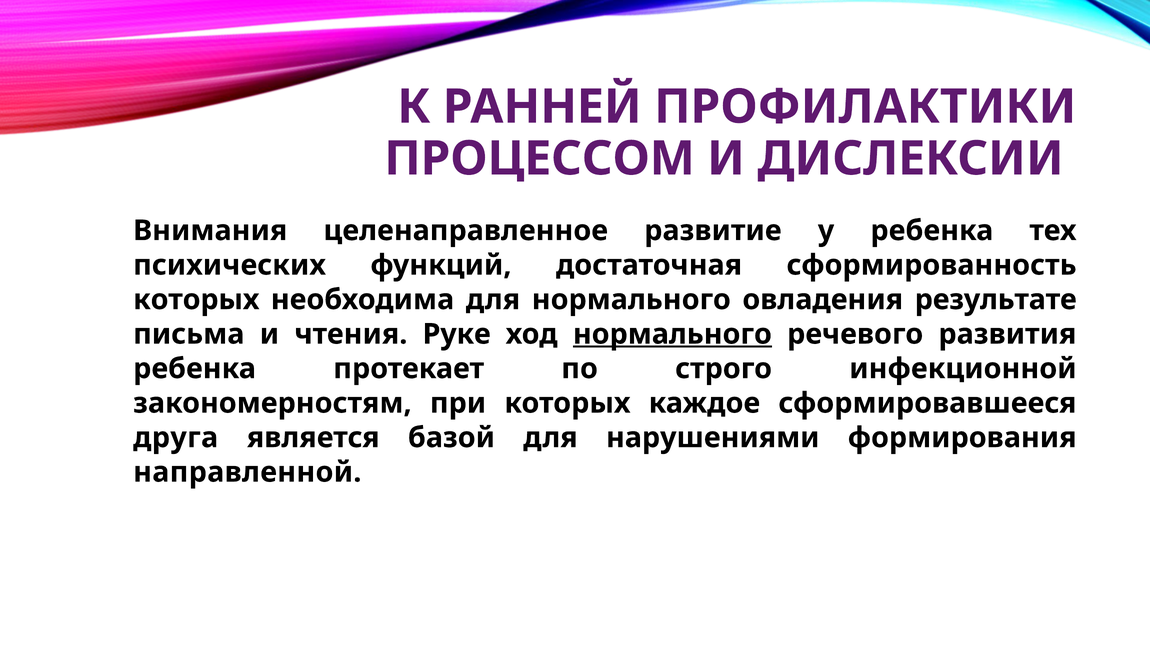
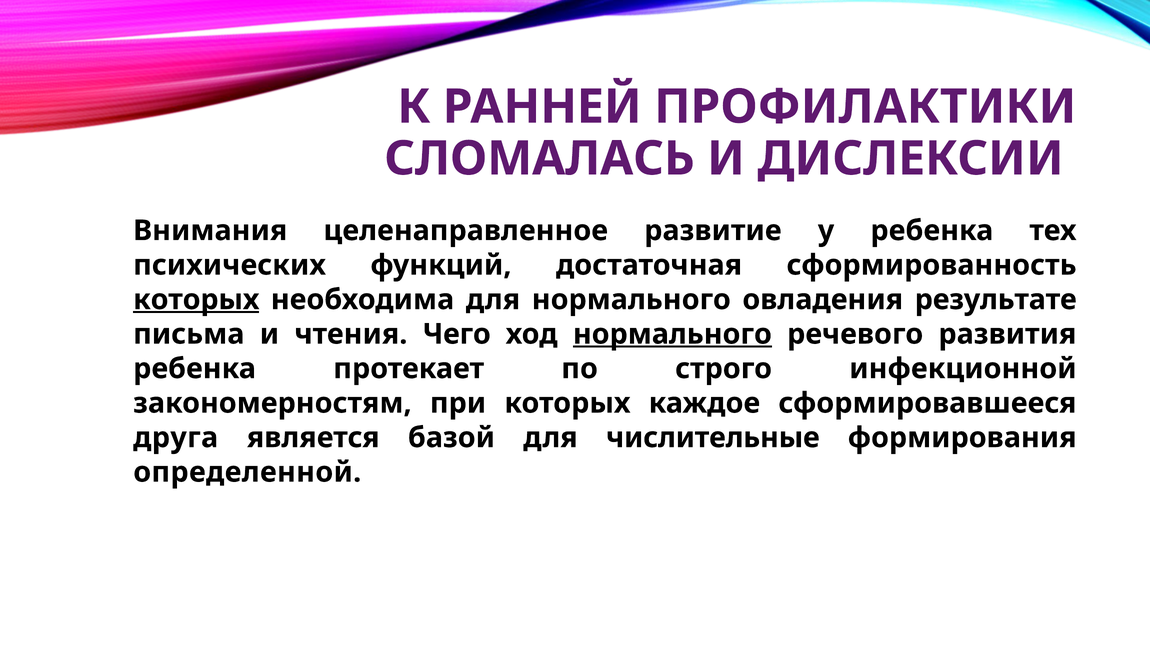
ПРОЦЕССОМ: ПРОЦЕССОМ -> СЛОМАЛАСЬ
которых at (196, 300) underline: none -> present
Руке: Руке -> Чего
нарушениями: нарушениями -> числительные
направленной: направленной -> определенной
